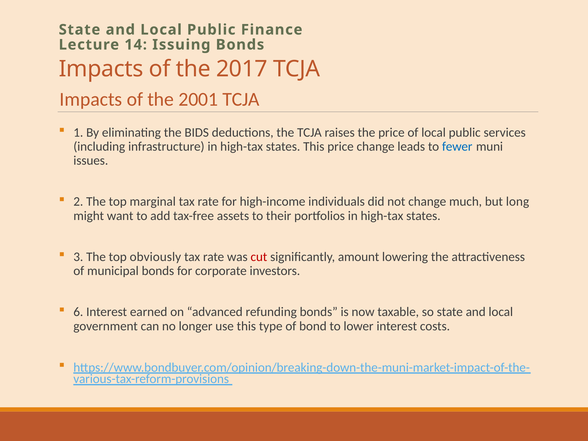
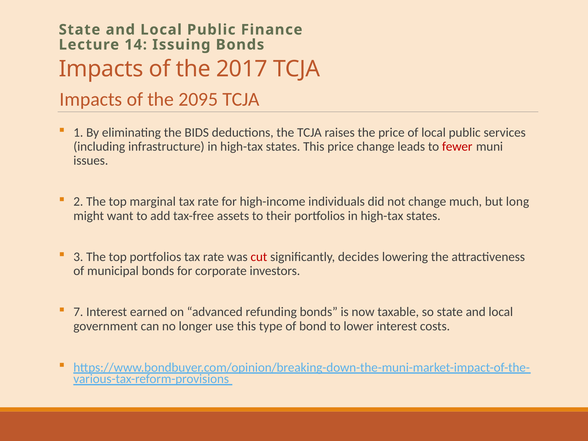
2001: 2001 -> 2095
fewer colour: blue -> red
top obviously: obviously -> portfolios
amount: amount -> decides
6: 6 -> 7
